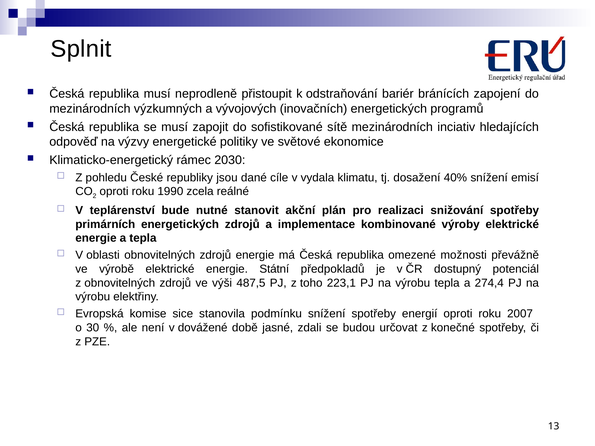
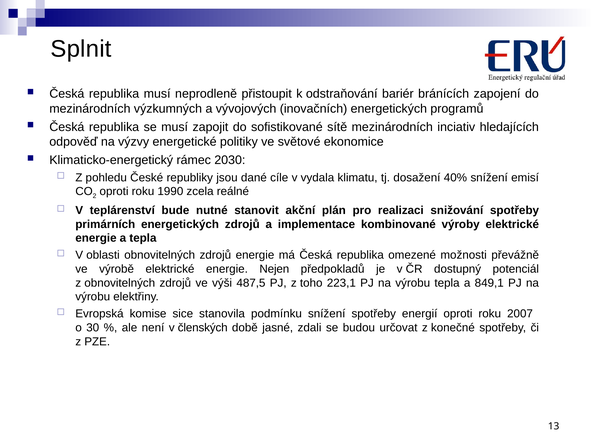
Státní: Státní -> Nejen
274,4: 274,4 -> 849,1
dovážené: dovážené -> členských
